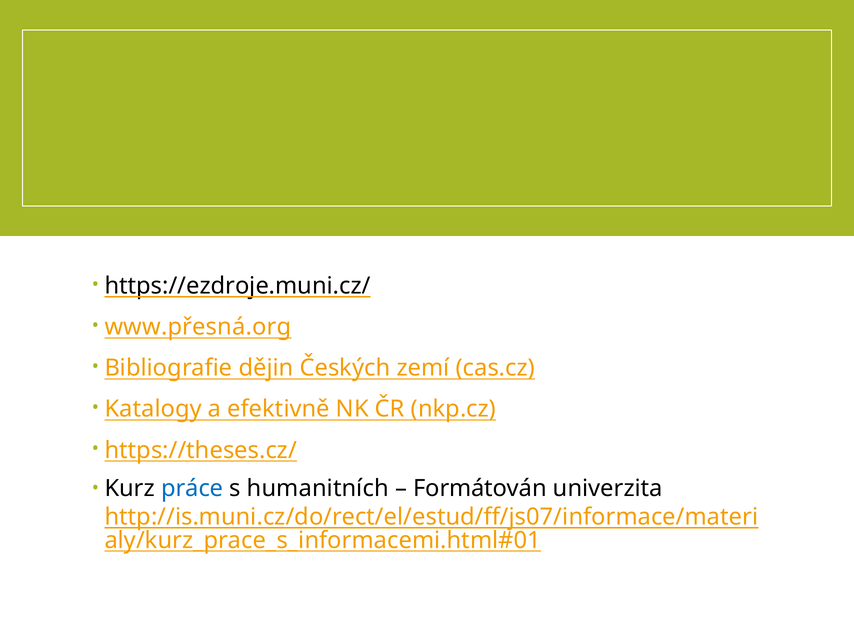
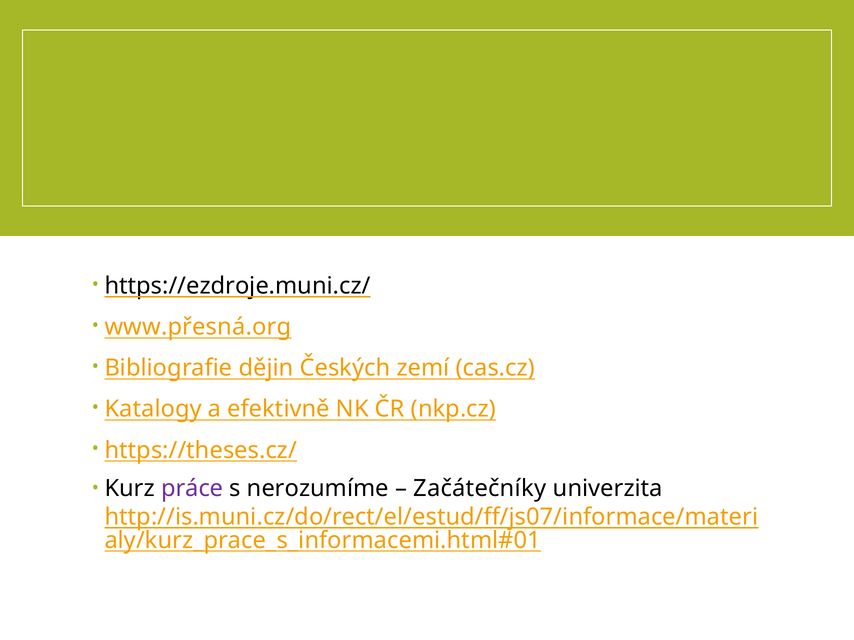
práce colour: blue -> purple
humanitních: humanitních -> nerozumíme
Formátován: Formátován -> Začátečníky
